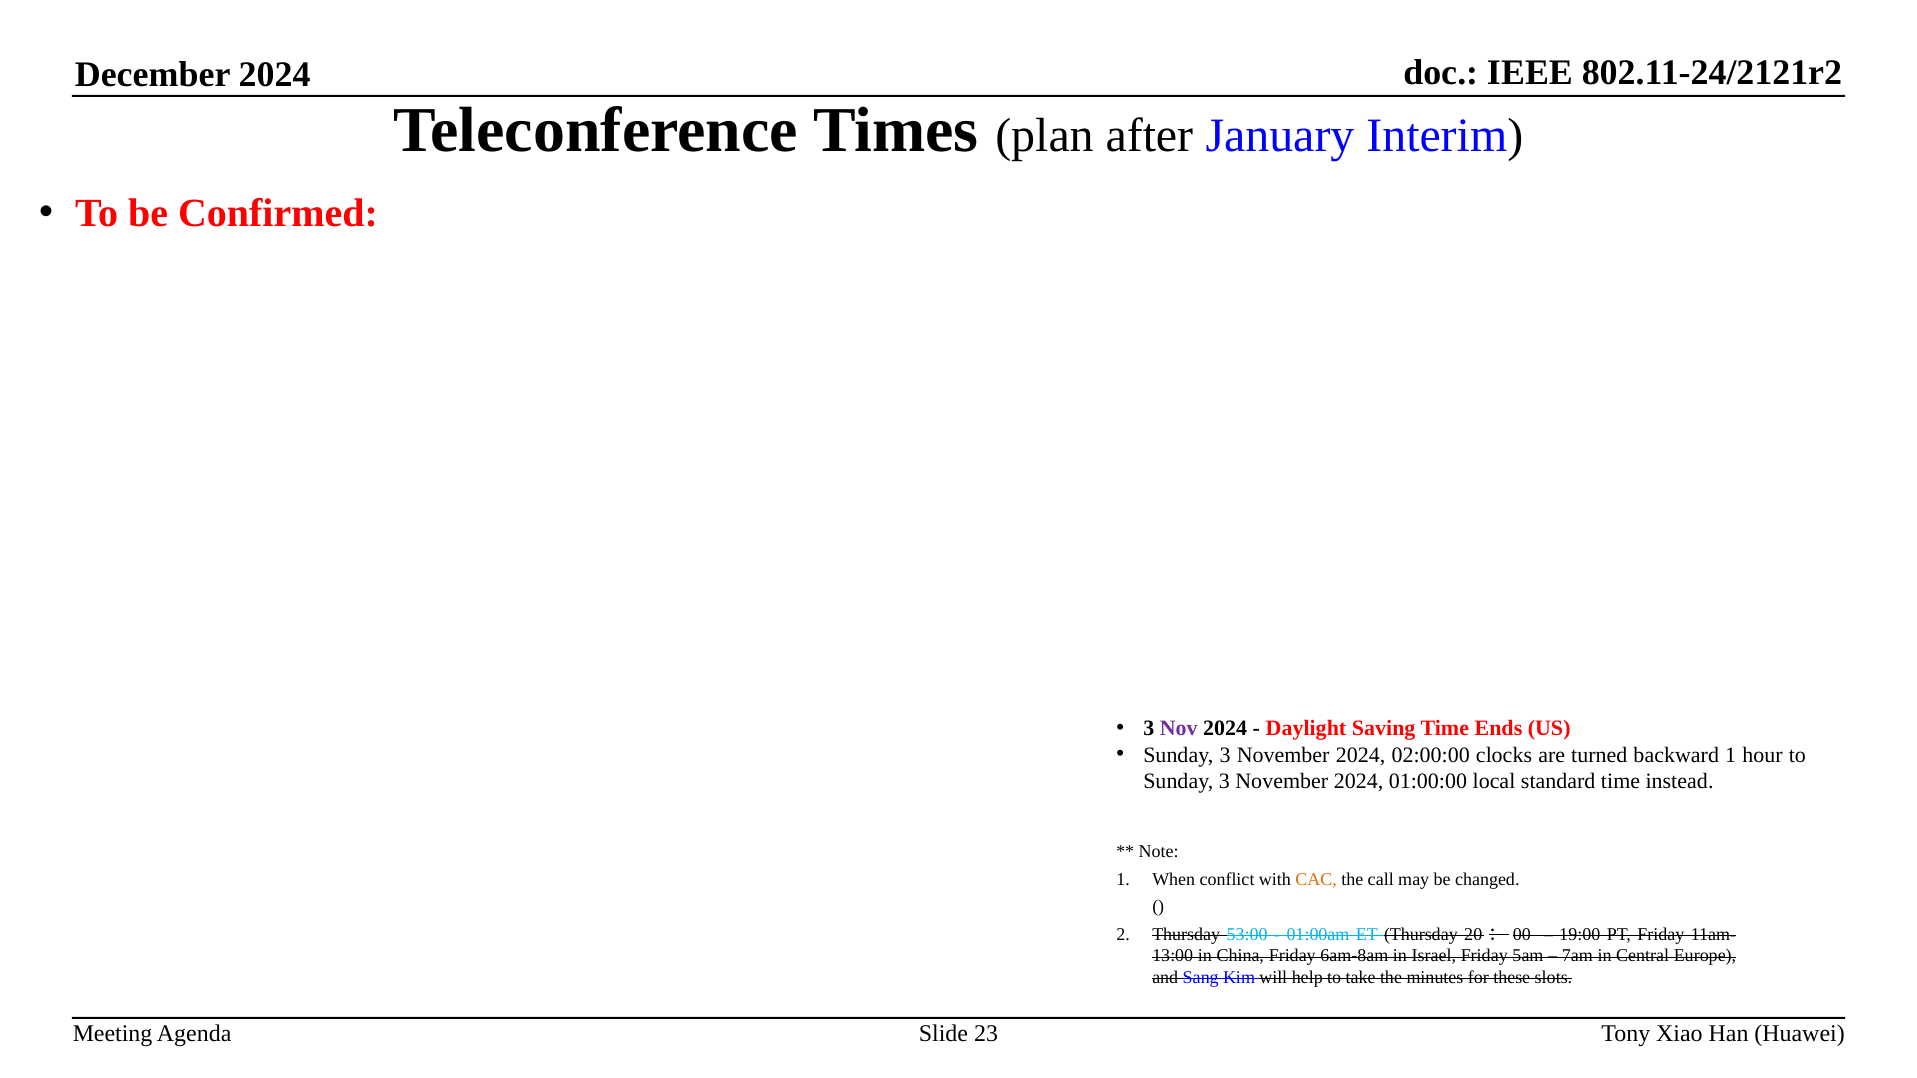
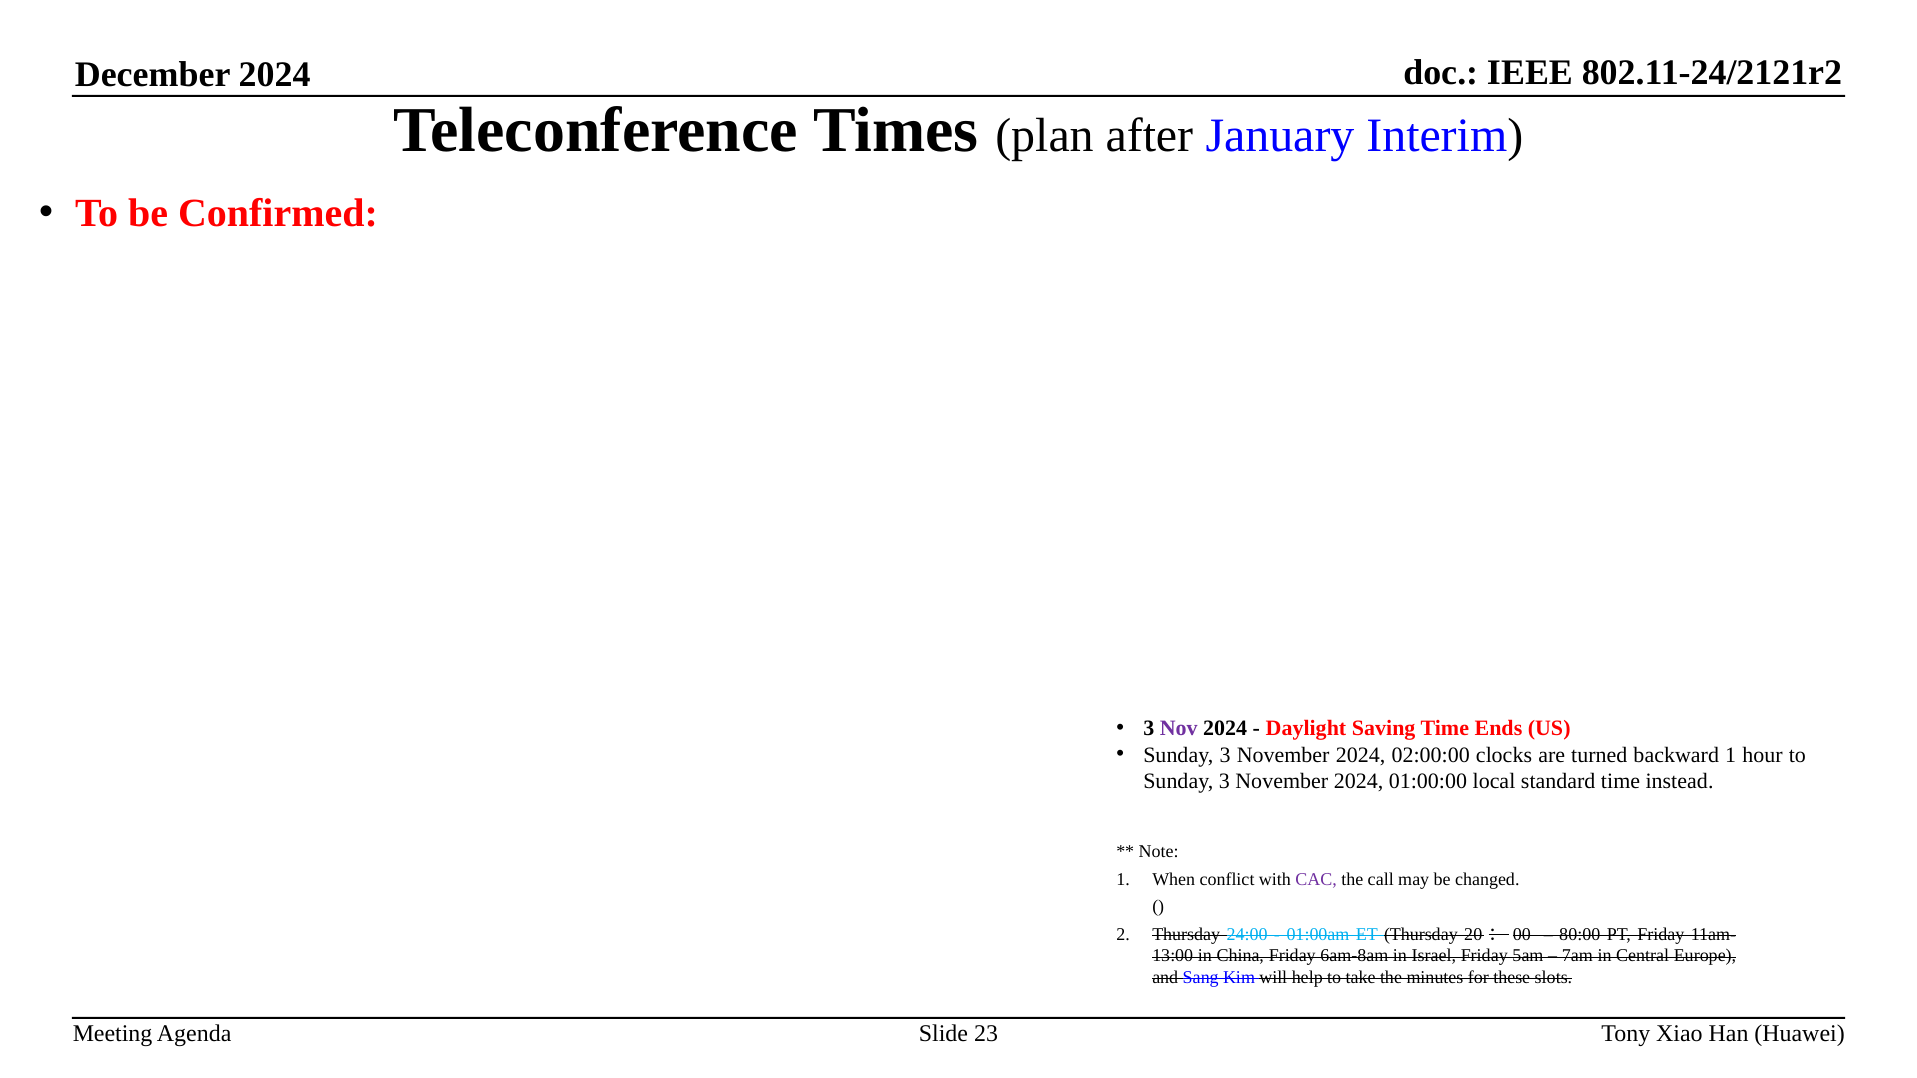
CAC colour: orange -> purple
53:00: 53:00 -> 24:00
19:00: 19:00 -> 80:00
